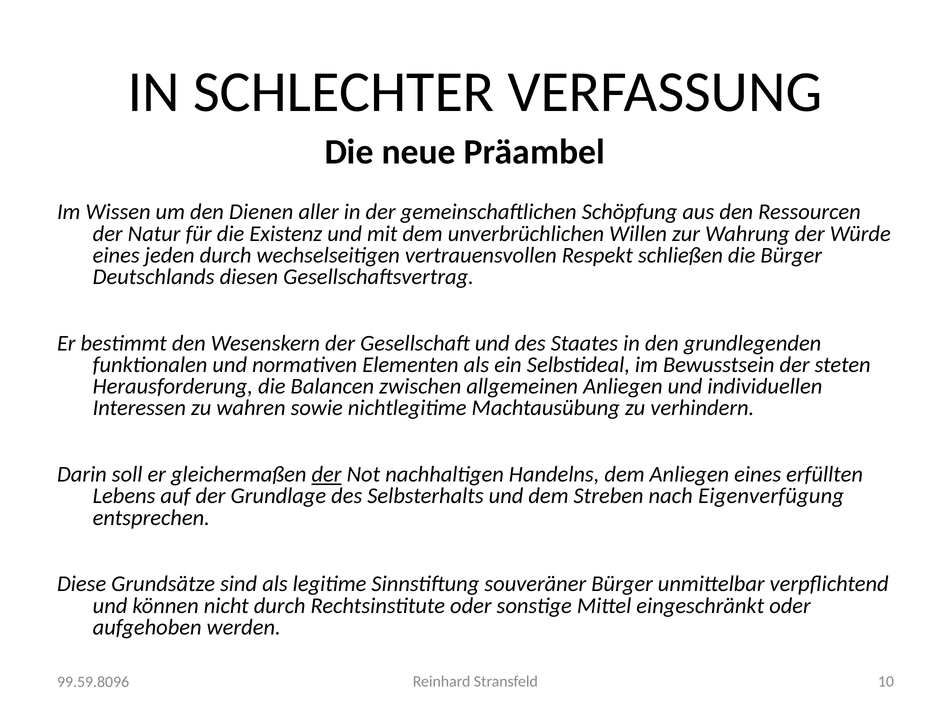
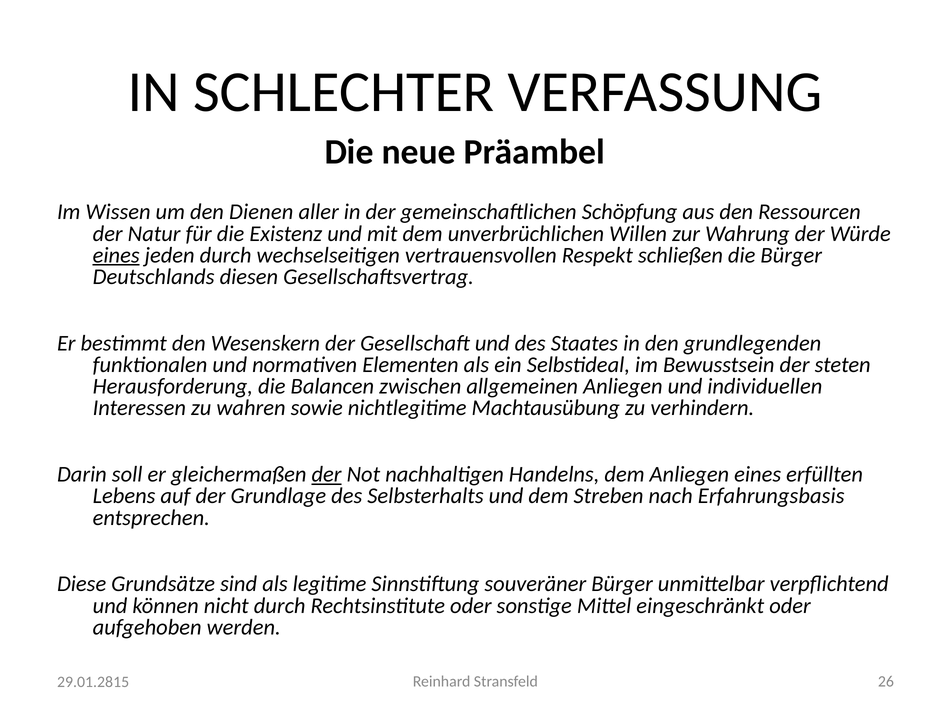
eines at (116, 255) underline: none -> present
Eigenverfügung: Eigenverfügung -> Erfahrungsbasis
10: 10 -> 26
99.59.8096: 99.59.8096 -> 29.01.2815
